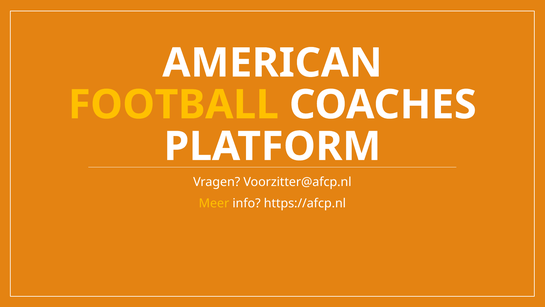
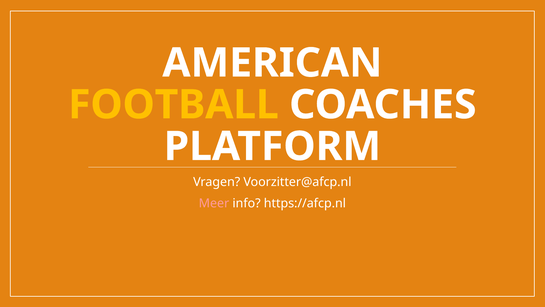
Meer colour: yellow -> pink
